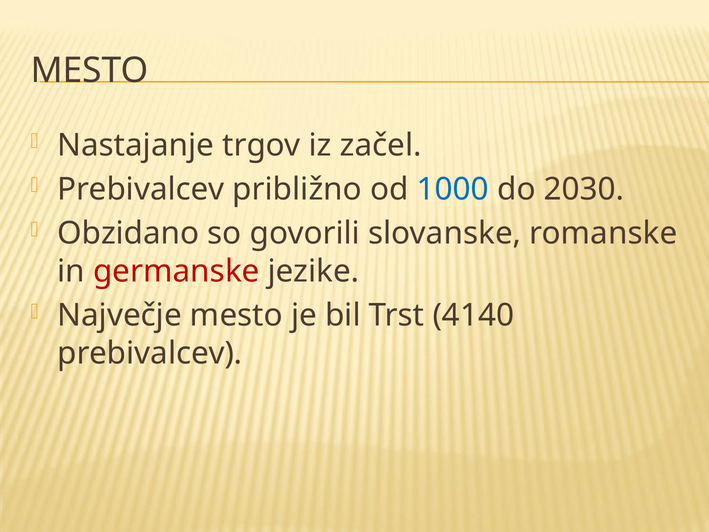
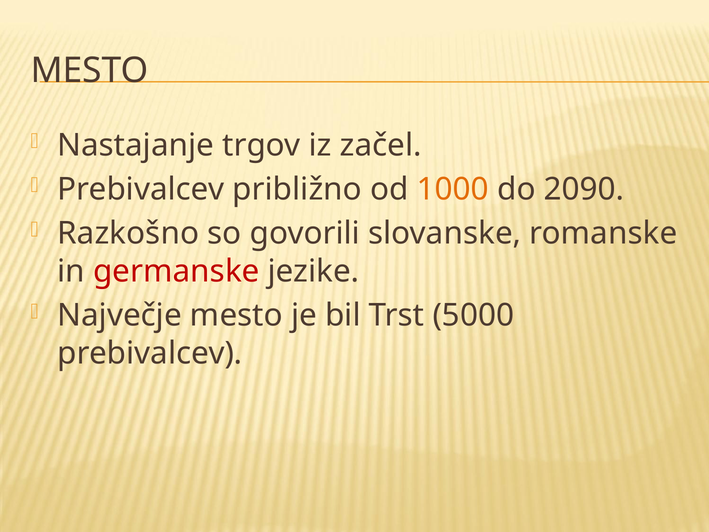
1000 colour: blue -> orange
2030: 2030 -> 2090
Obzidano: Obzidano -> Razkošno
4140: 4140 -> 5000
